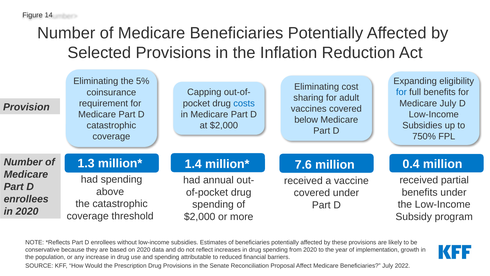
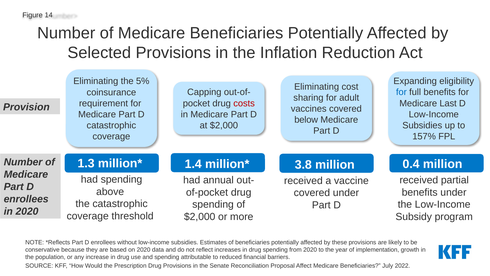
costs colour: blue -> red
Medicare July: July -> Last
750%: 750% -> 157%
7.6: 7.6 -> 3.8
